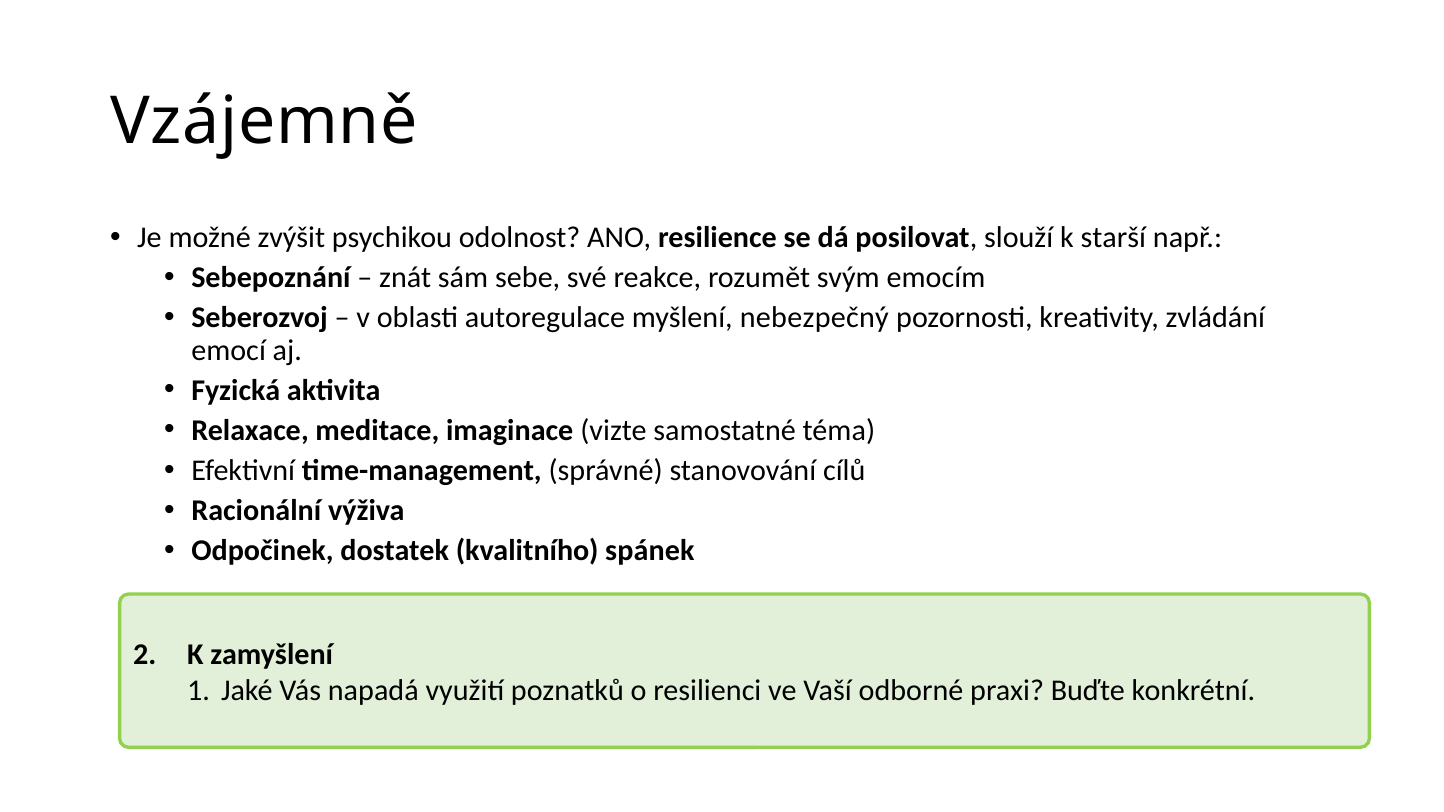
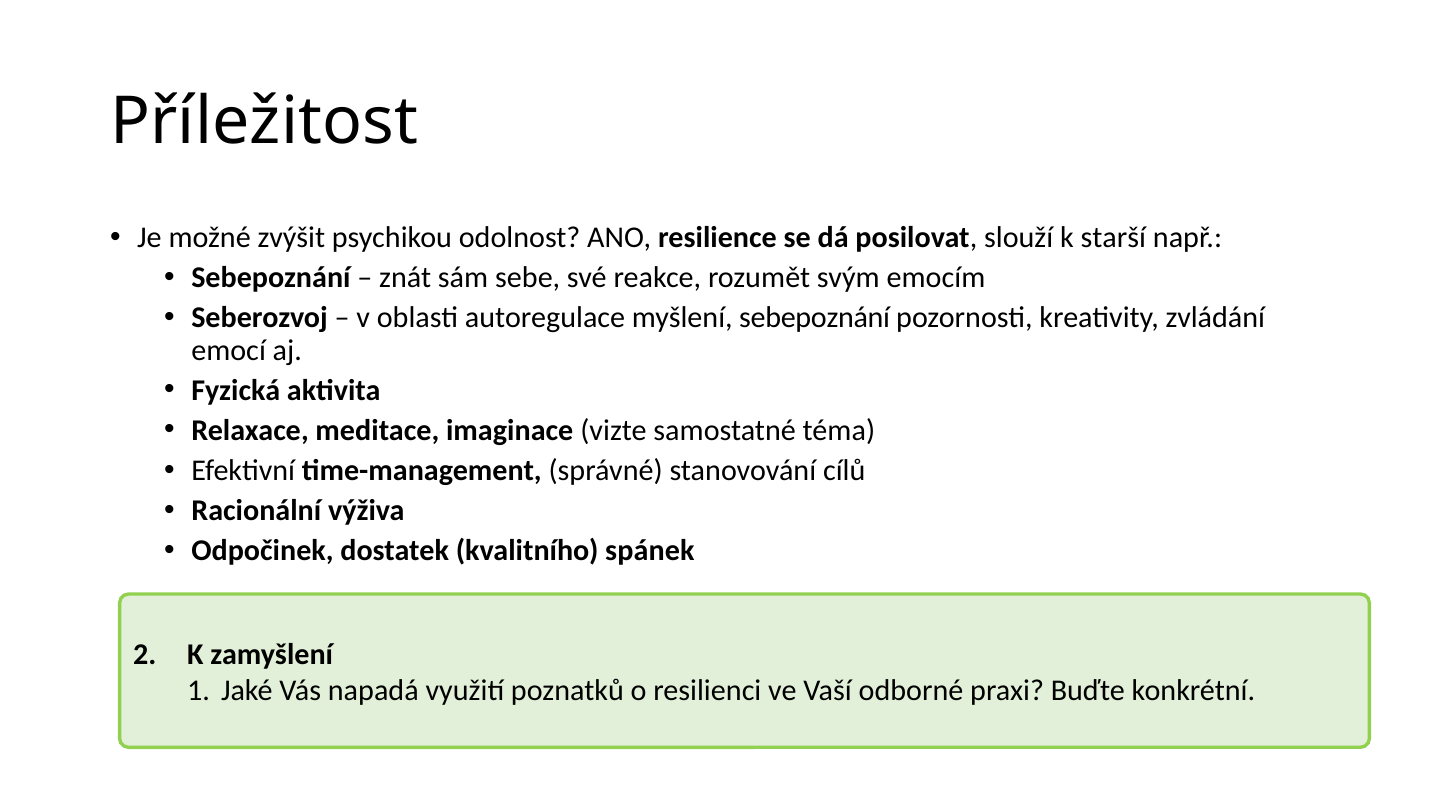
Vzájemně: Vzájemně -> Příležitost
myšlení nebezpečný: nebezpečný -> sebepoznání
